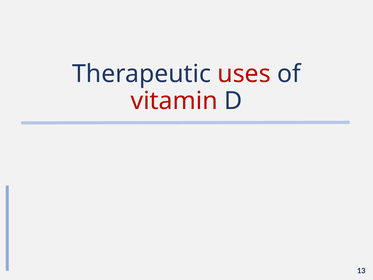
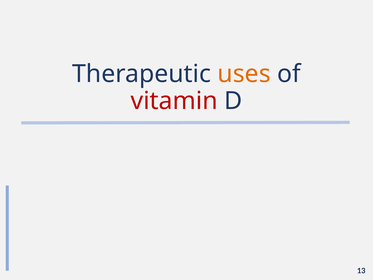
uses colour: red -> orange
